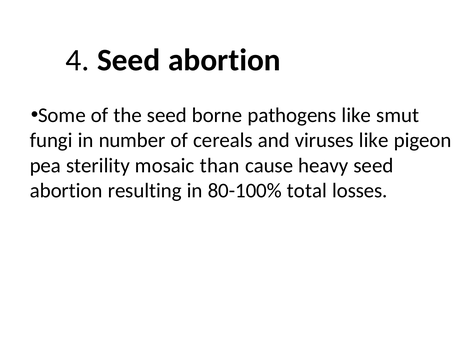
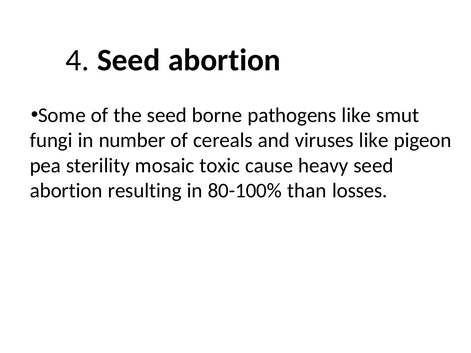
than: than -> toxic
total: total -> than
